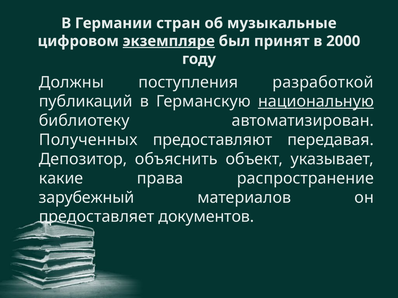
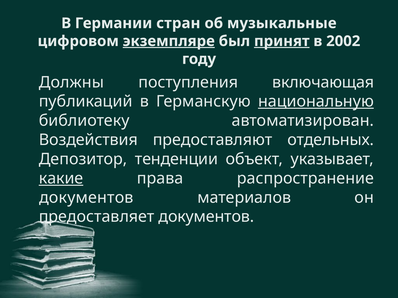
принят underline: none -> present
2000: 2000 -> 2002
разработкой: разработкой -> включающая
Полученных: Полученных -> Воздействия
передавая: передавая -> отдельных
объяснить: объяснить -> тенденции
какие underline: none -> present
зарубежный at (86, 198): зарубежный -> документов
